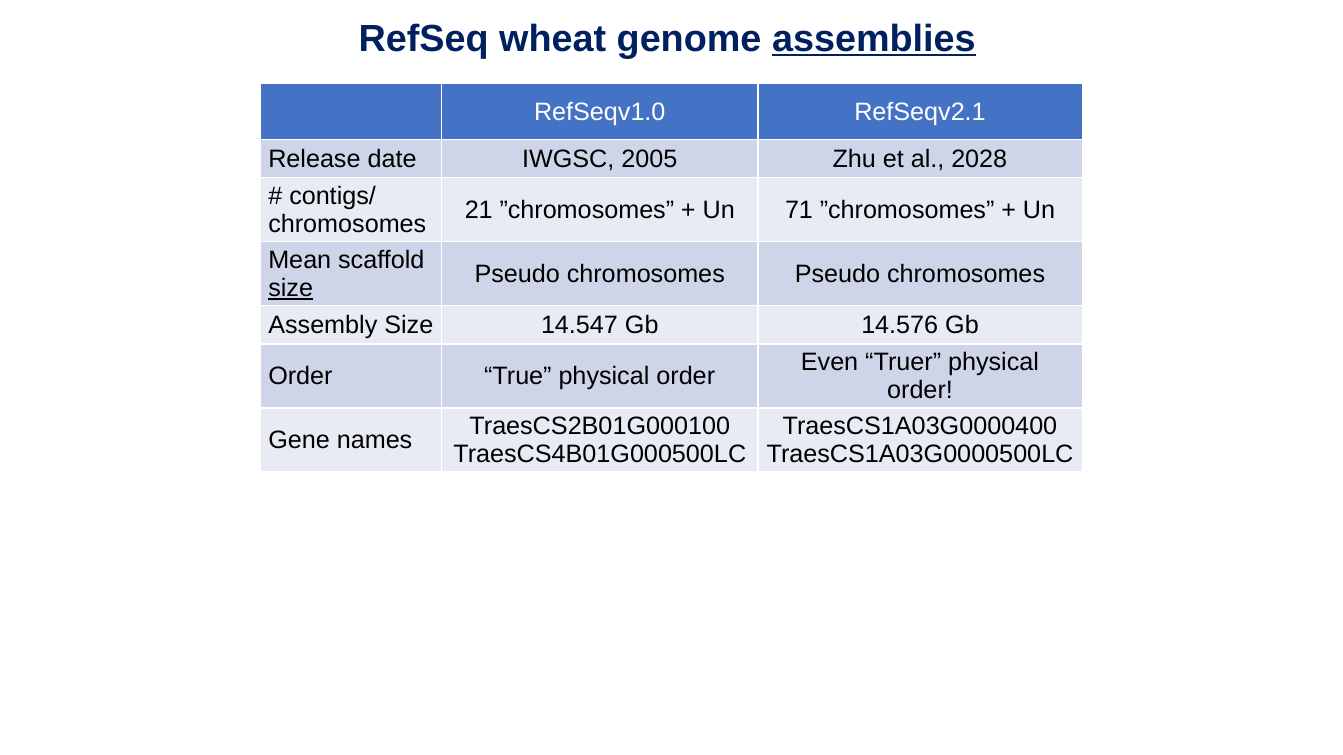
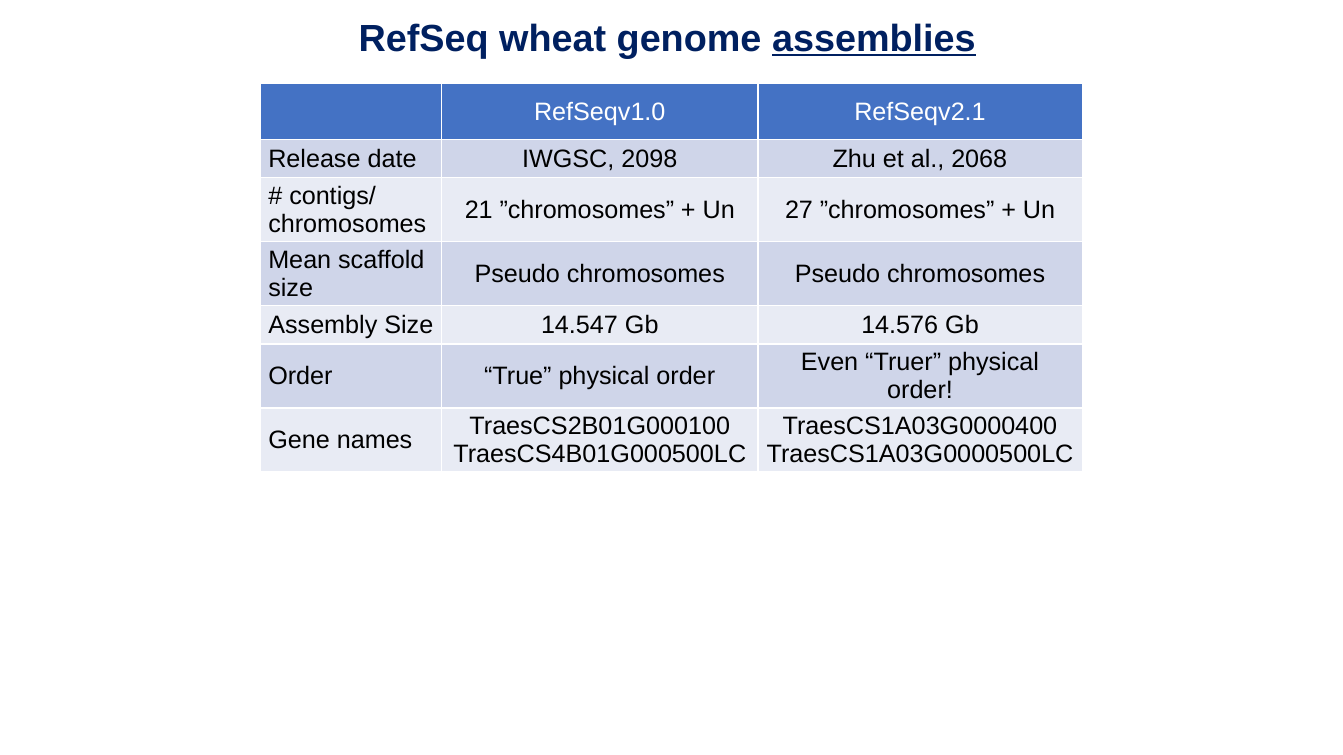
2005: 2005 -> 2098
2028: 2028 -> 2068
71: 71 -> 27
size at (291, 288) underline: present -> none
